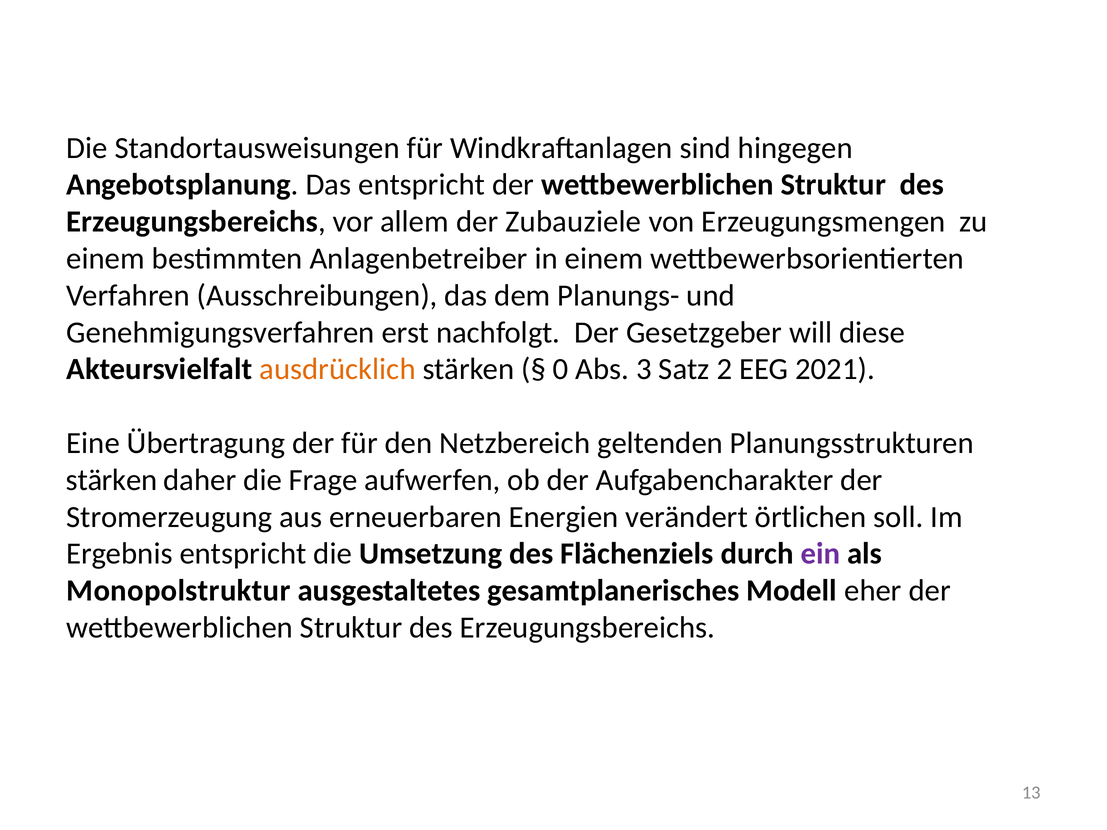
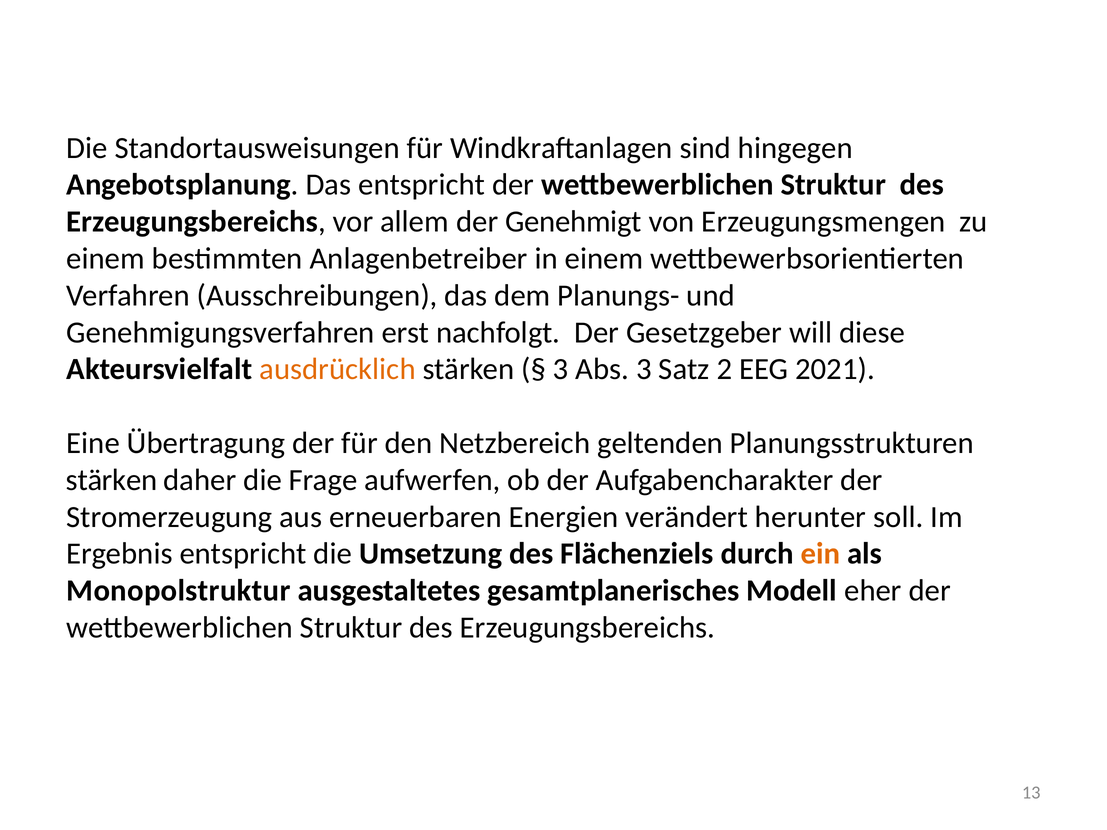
Zubauziele: Zubauziele -> Genehmigt
0 at (561, 369): 0 -> 3
örtlichen: örtlichen -> herunter
ein colour: purple -> orange
